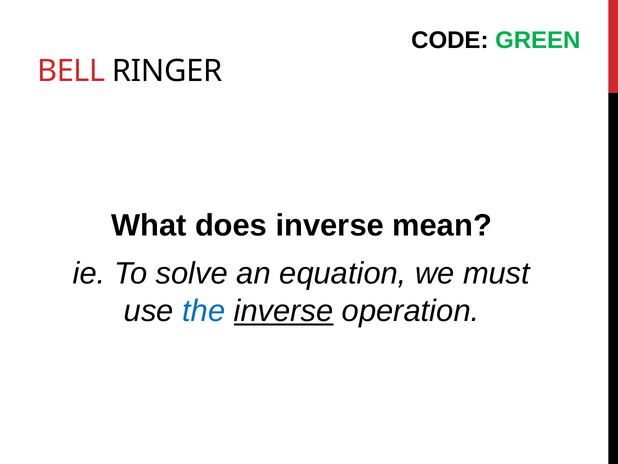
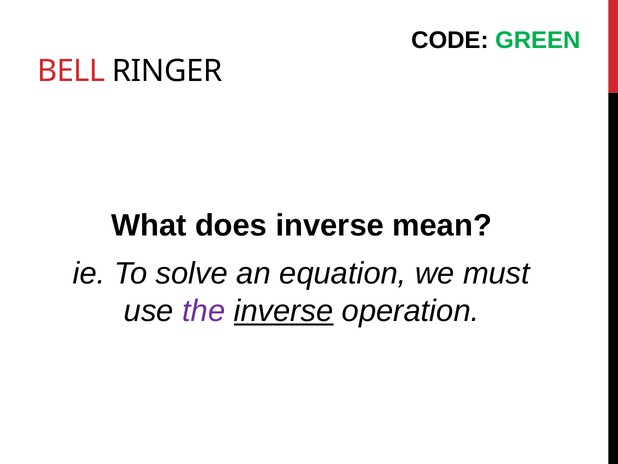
the colour: blue -> purple
